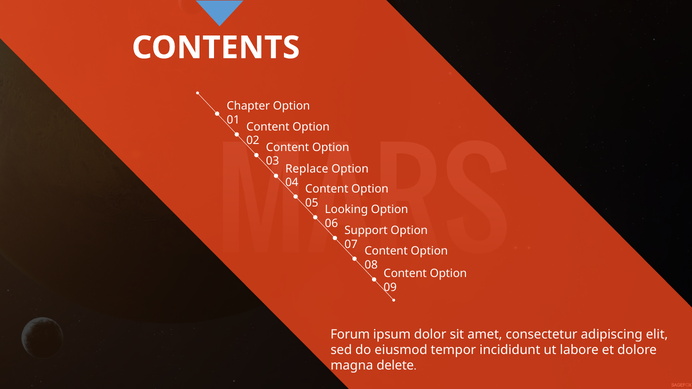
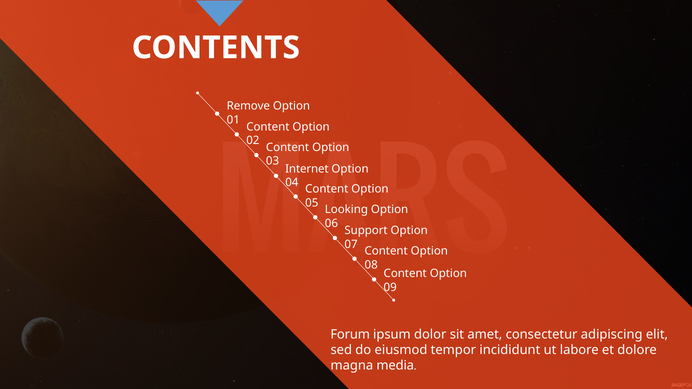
Chapter: Chapter -> Remove
Replace: Replace -> Internet
delete: delete -> media
